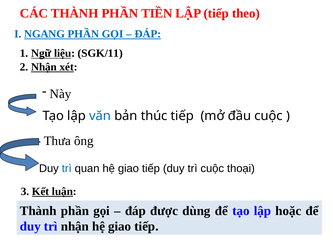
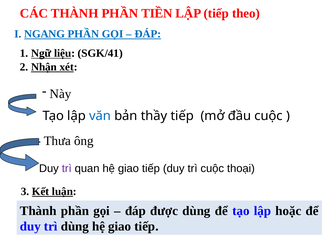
SGK/11: SGK/11 -> SGK/41
thúc: thúc -> thầy
trì at (67, 169) colour: blue -> purple
trì nhận: nhận -> dùng
